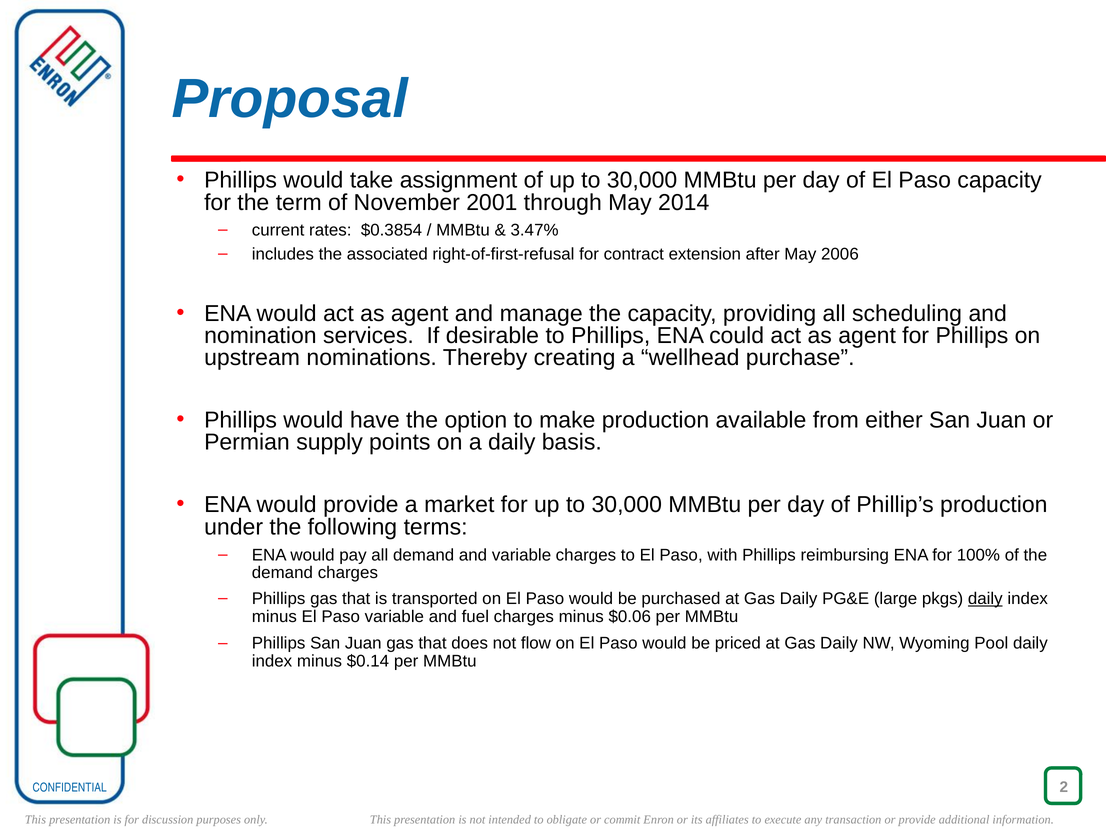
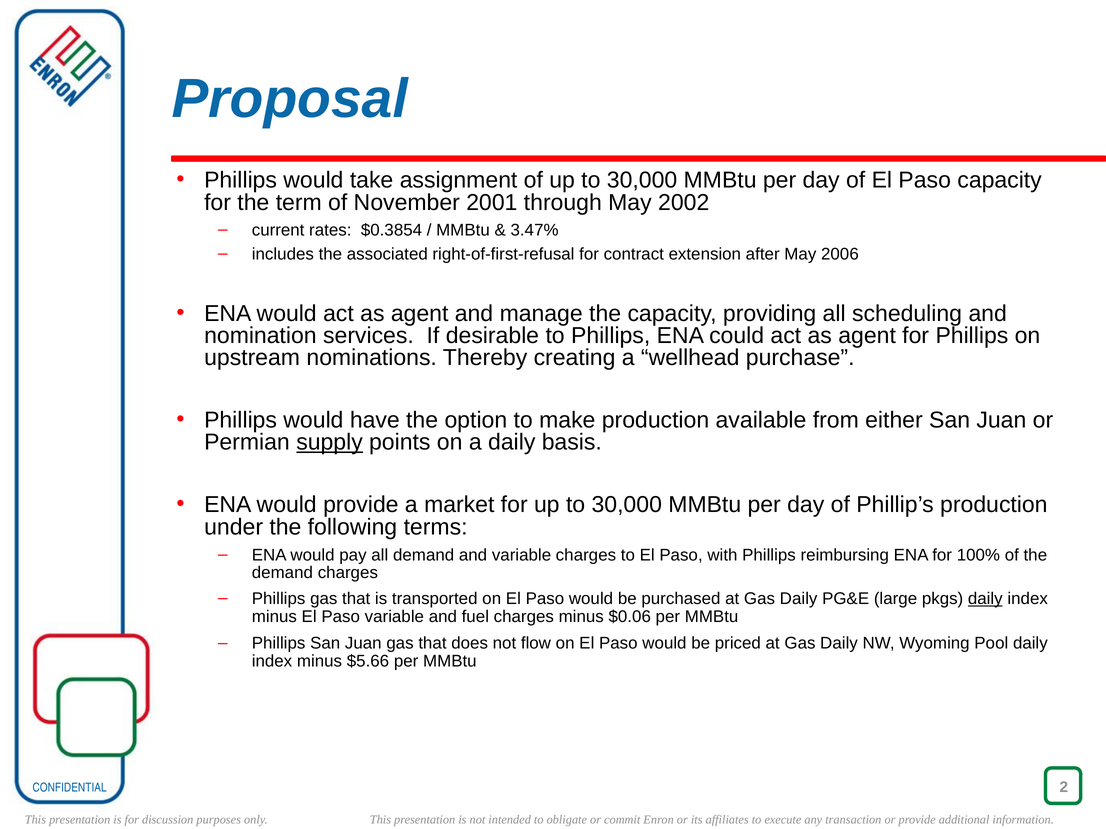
2014: 2014 -> 2002
supply underline: none -> present
$0.14: $0.14 -> $5.66
